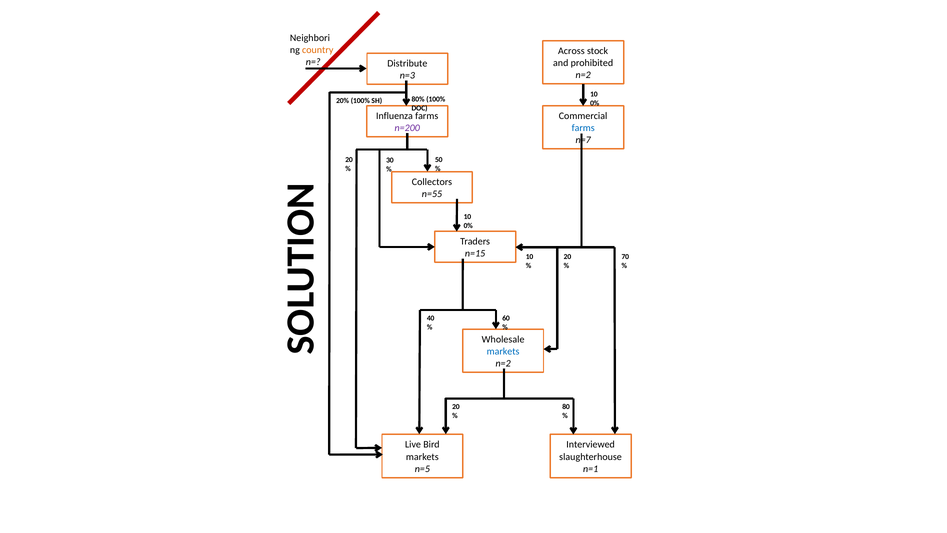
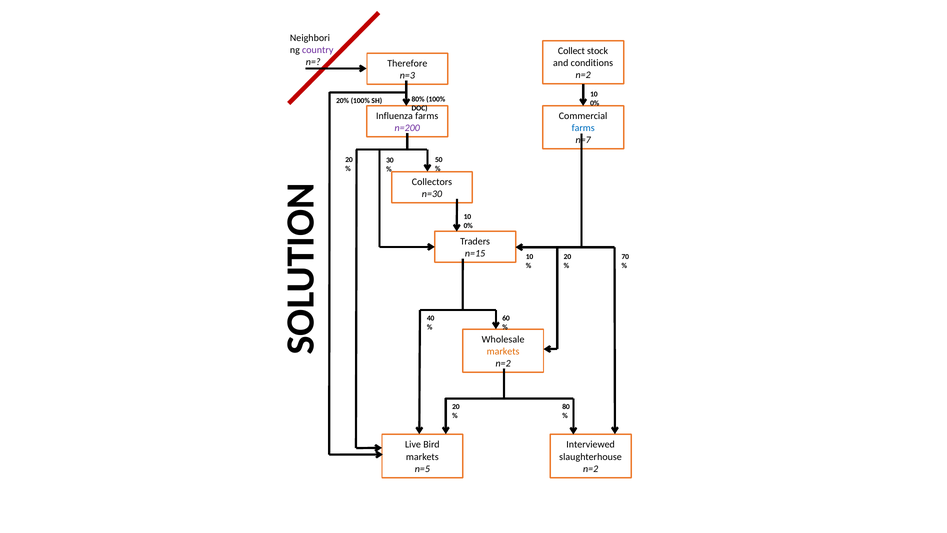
country colour: orange -> purple
Across: Across -> Collect
prohibited: prohibited -> conditions
Distribute: Distribute -> Therefore
n=55: n=55 -> n=30
markets at (503, 351) colour: blue -> orange
n=1 at (591, 468): n=1 -> n=2
